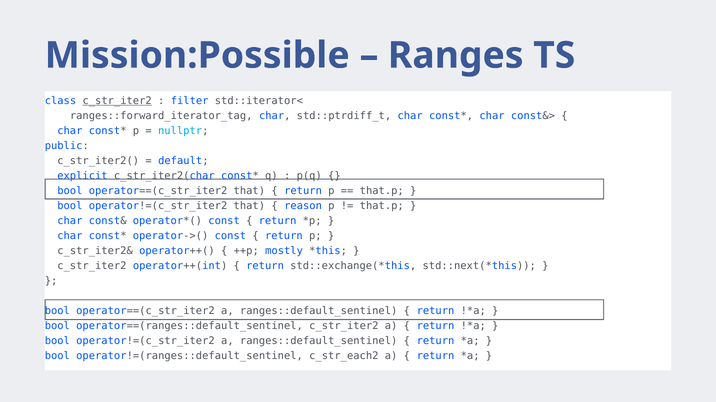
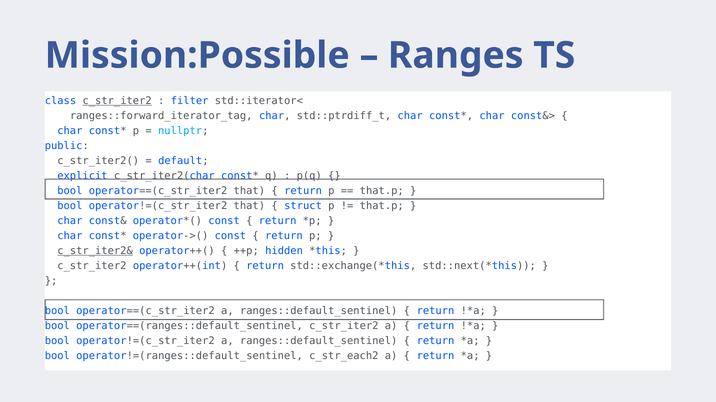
reason: reason -> struct
c_str_iter2& underline: none -> present
mostly: mostly -> hidden
